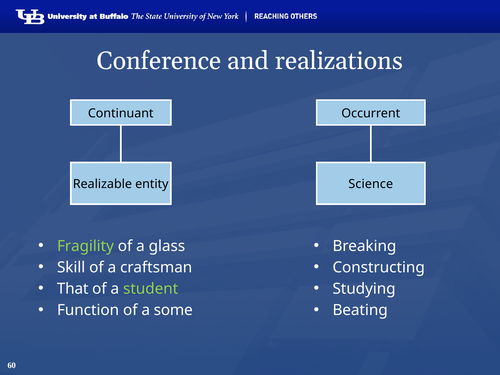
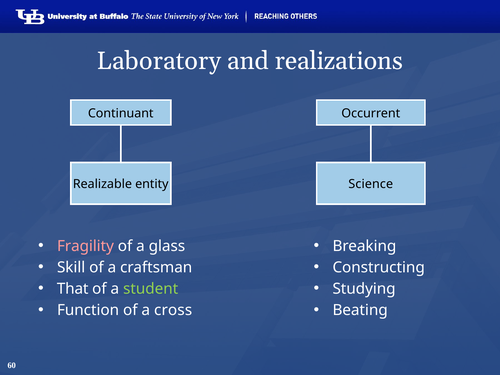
Conference: Conference -> Laboratory
Fragility colour: light green -> pink
some: some -> cross
